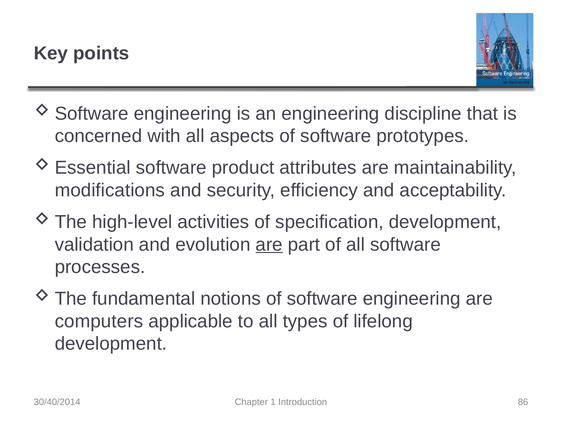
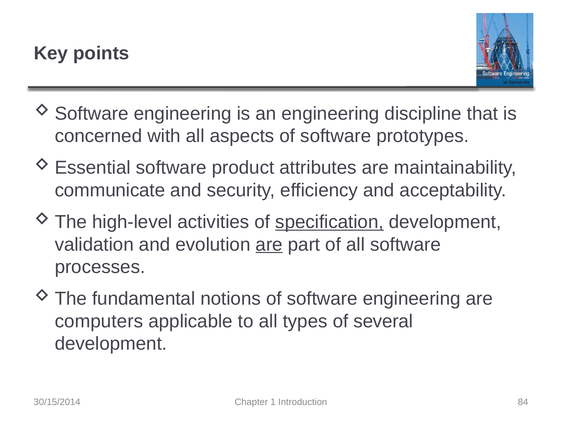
modifications: modifications -> communicate
specification underline: none -> present
lifelong: lifelong -> several
30/40/2014: 30/40/2014 -> 30/15/2014
86: 86 -> 84
